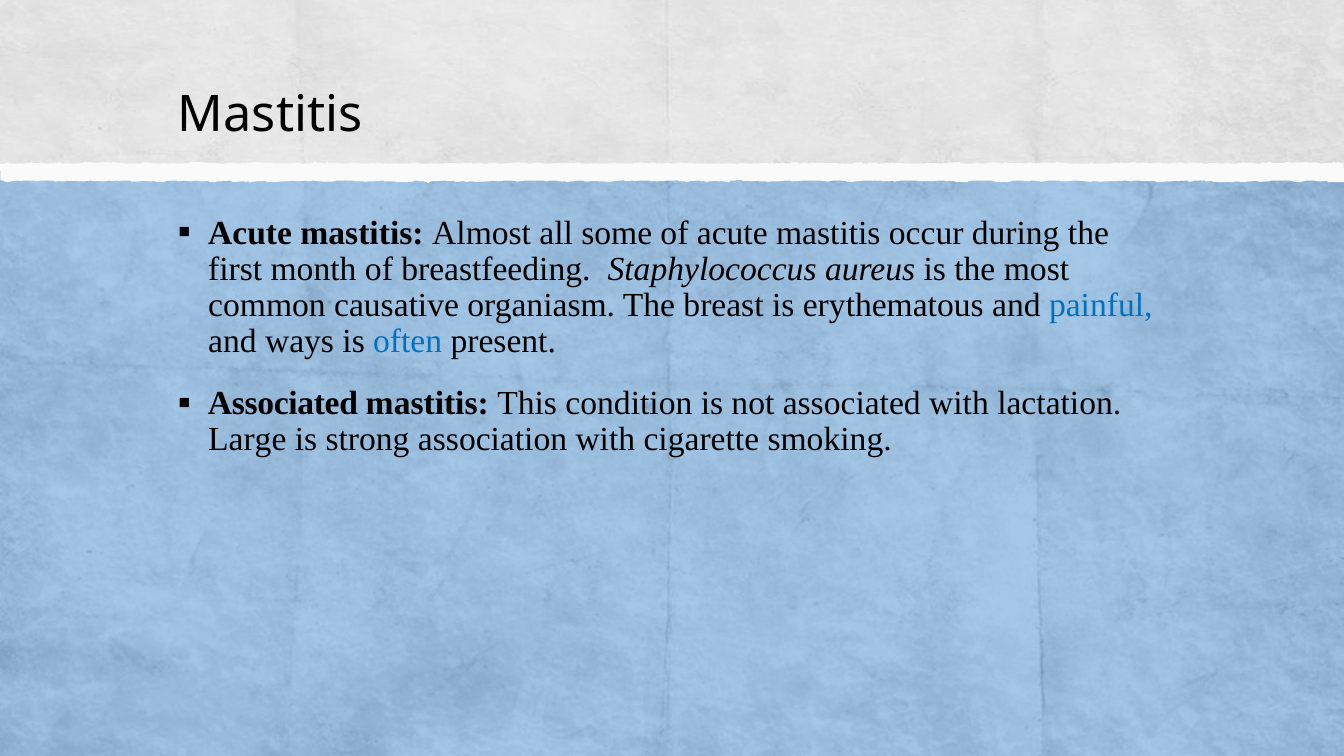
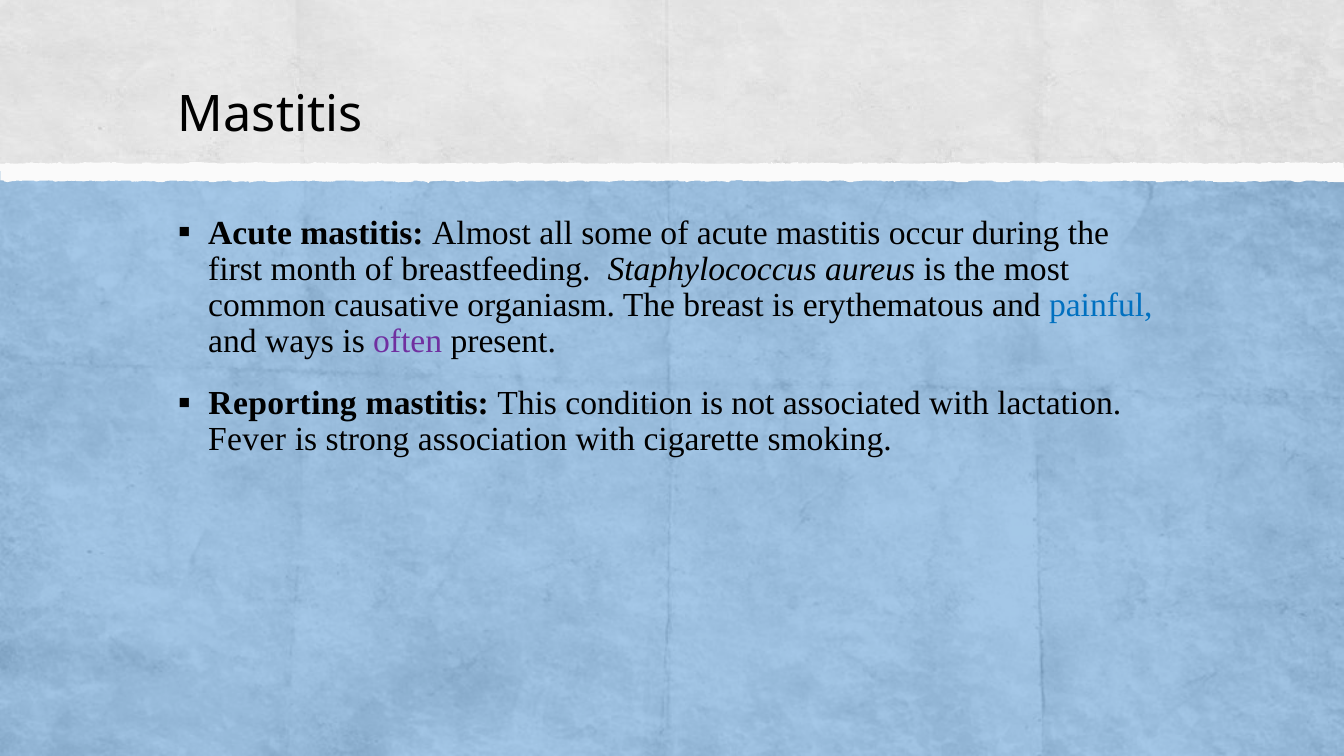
often colour: blue -> purple
Associated at (283, 403): Associated -> Reporting
Large: Large -> Fever
